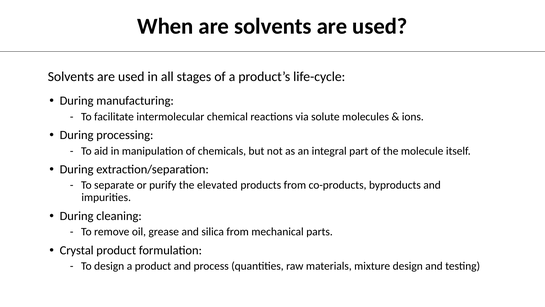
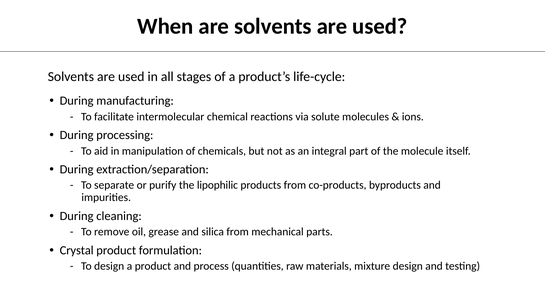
elevated: elevated -> lipophilic
